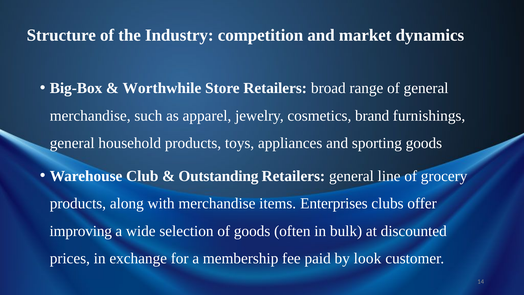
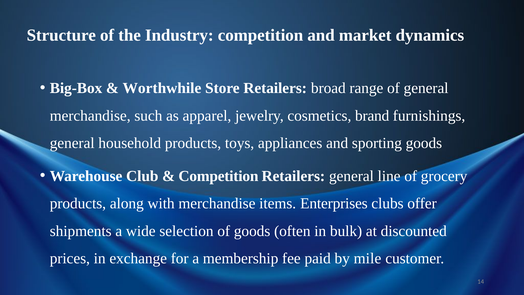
Outstanding at (218, 176): Outstanding -> Competition
improving: improving -> shipments
look: look -> mile
